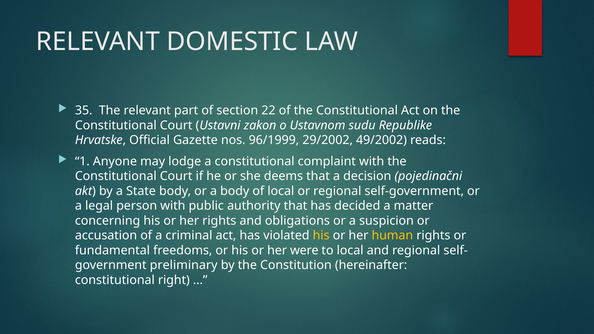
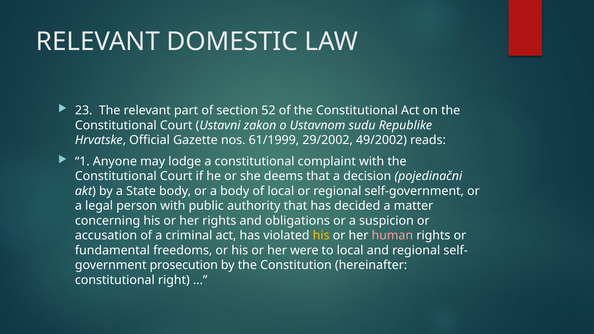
35: 35 -> 23
22: 22 -> 52
96/1999: 96/1999 -> 61/1999
human colour: yellow -> pink
preliminary: preliminary -> prosecution
